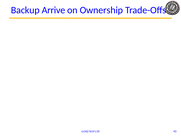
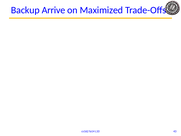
Ownership: Ownership -> Maximized
